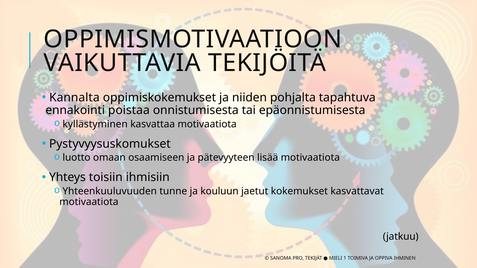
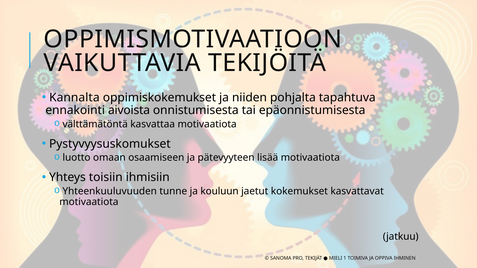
poistaa: poistaa -> aivoista
kyllästyminen: kyllästyminen -> välttämätöntä
